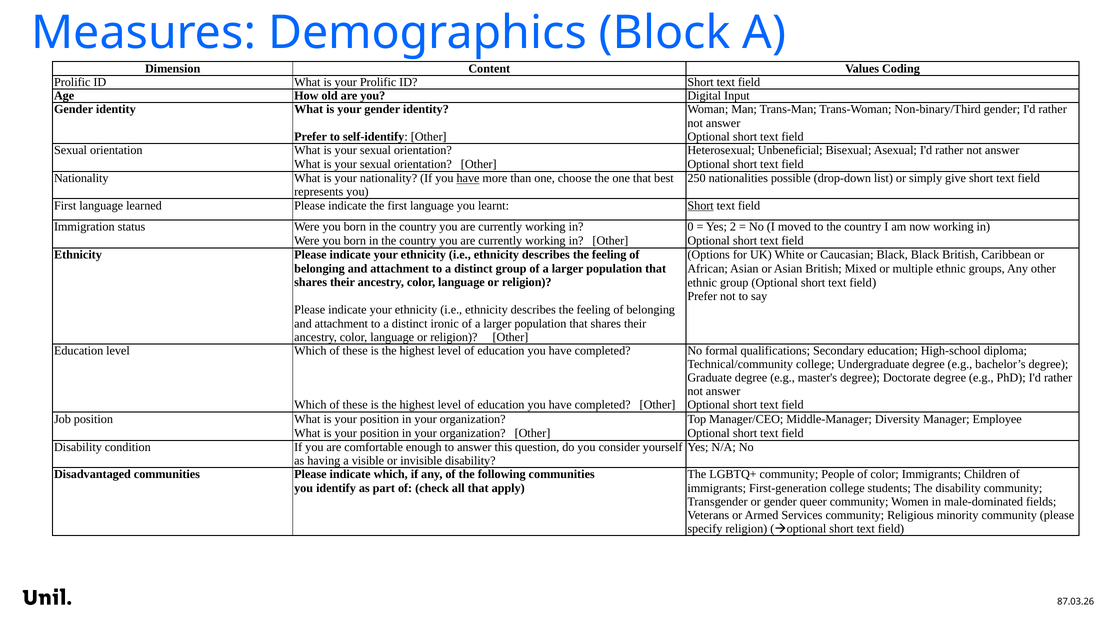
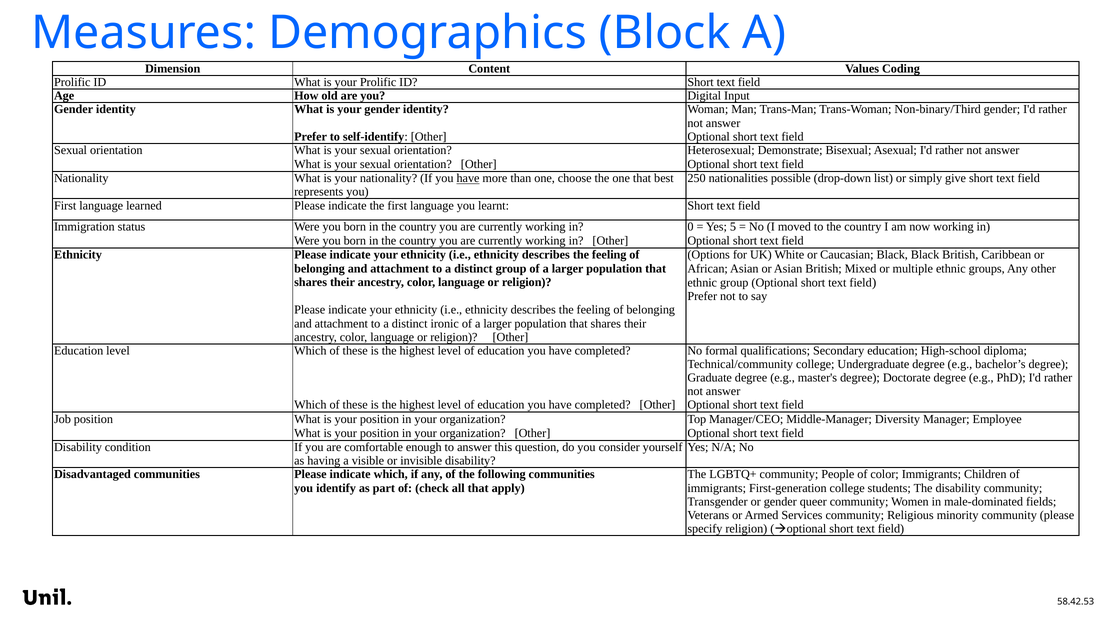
Unbeneficial: Unbeneficial -> Demonstrate
Short at (701, 206) underline: present -> none
2: 2 -> 5
87.03.26: 87.03.26 -> 58.42.53
